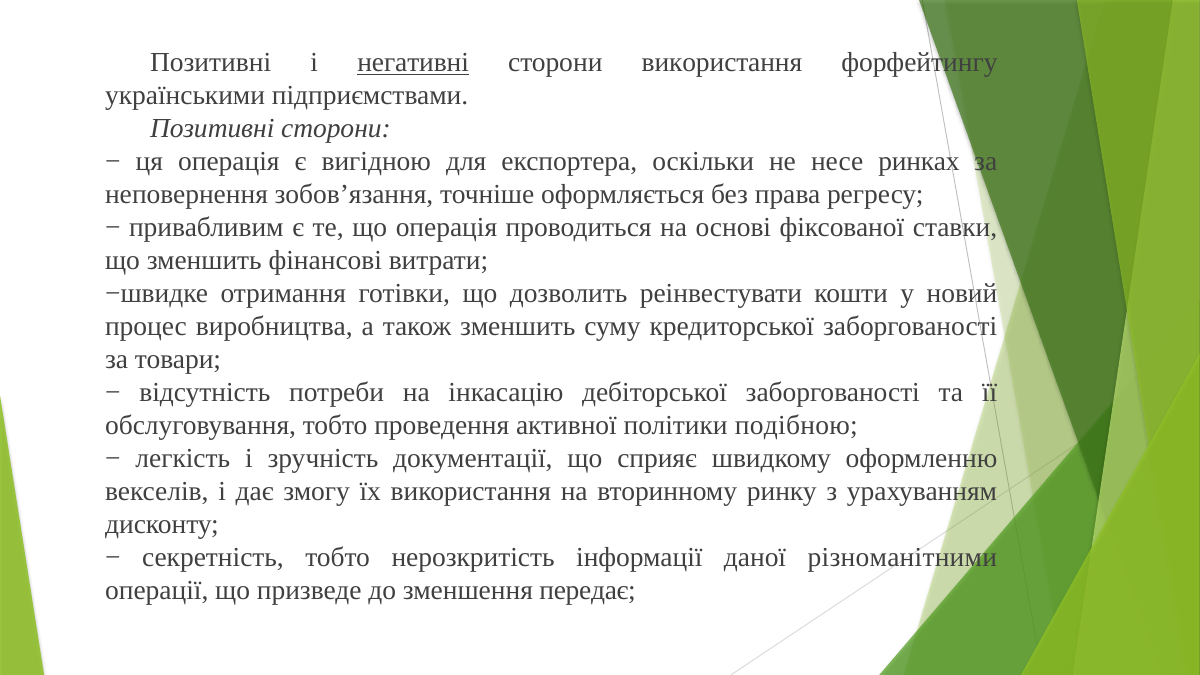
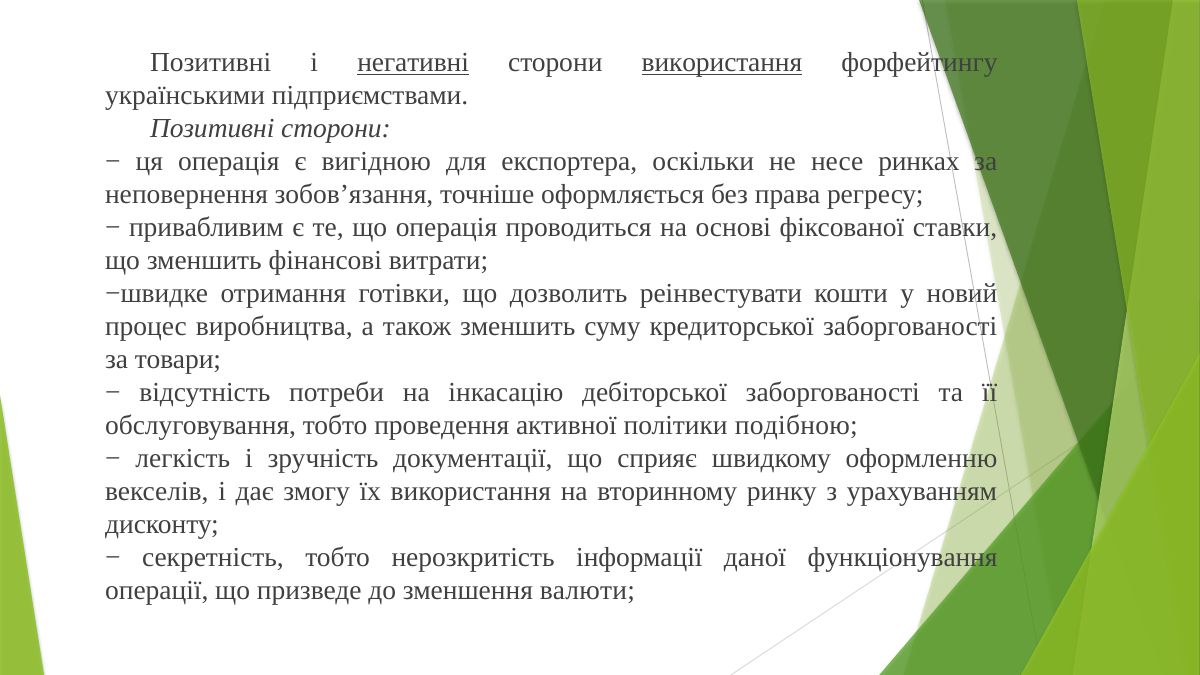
використання at (722, 63) underline: none -> present
різноманітними: різноманітними -> функціонування
передає: передає -> валюти
